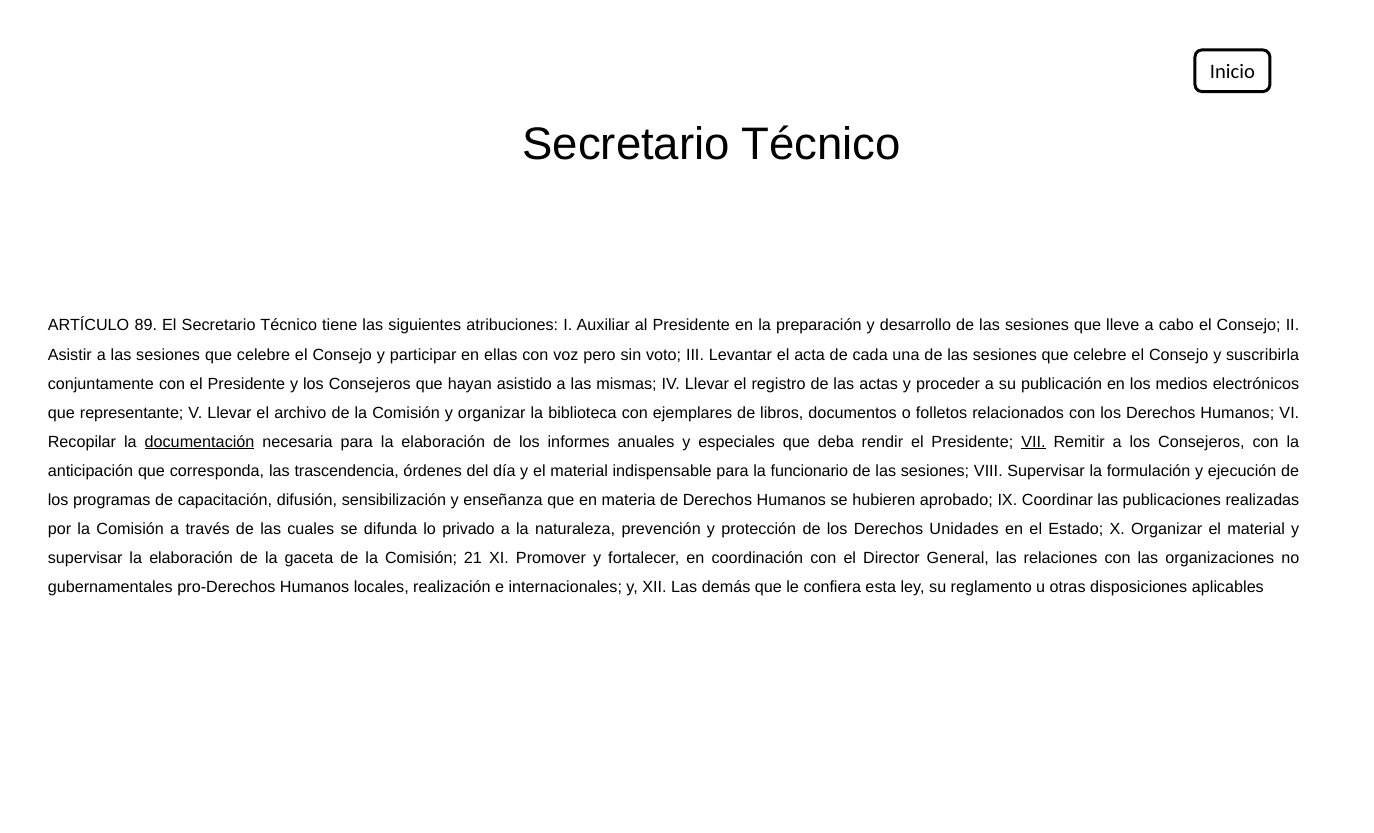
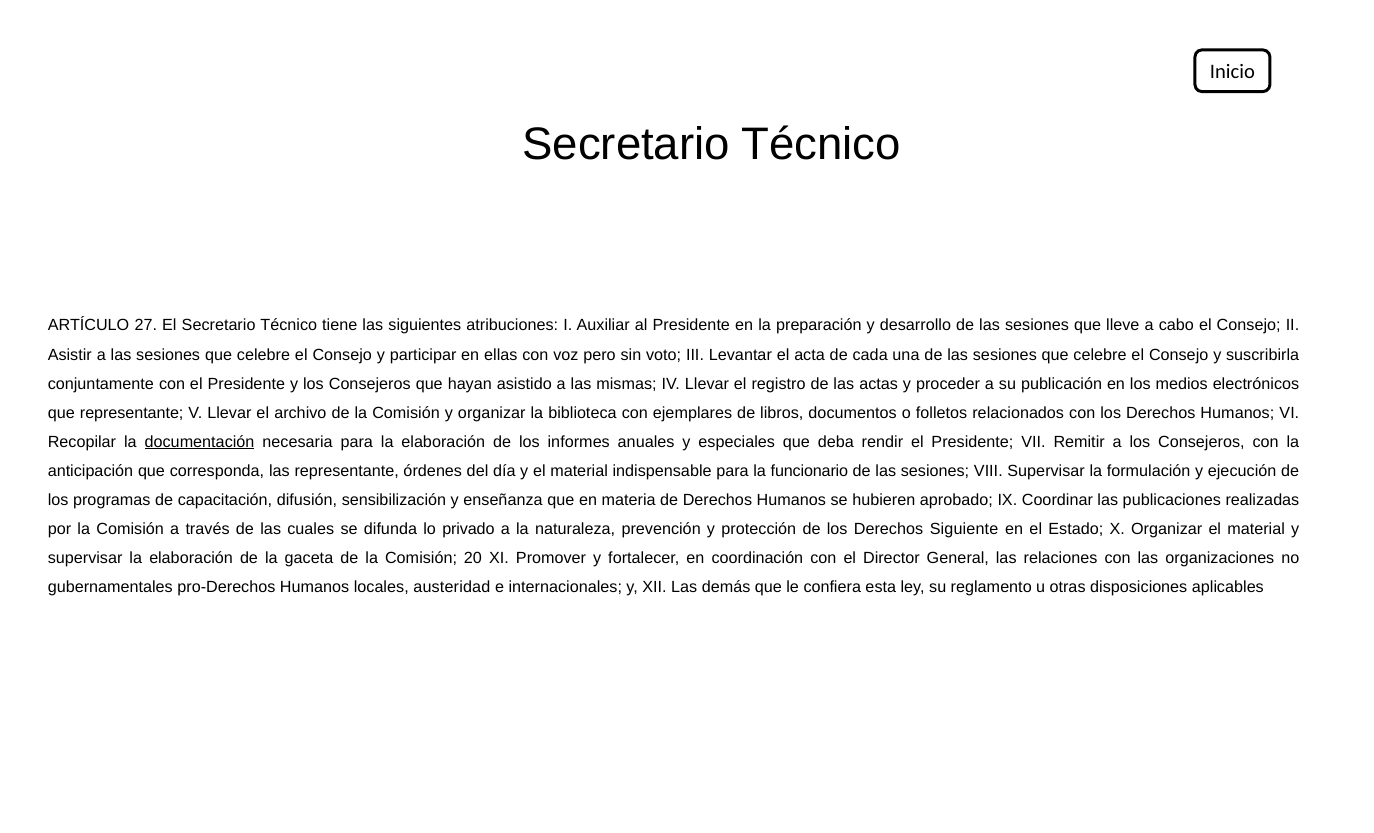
89: 89 -> 27
VII underline: present -> none
las trascendencia: trascendencia -> representante
Unidades: Unidades -> Siguiente
21: 21 -> 20
realización: realización -> austeridad
